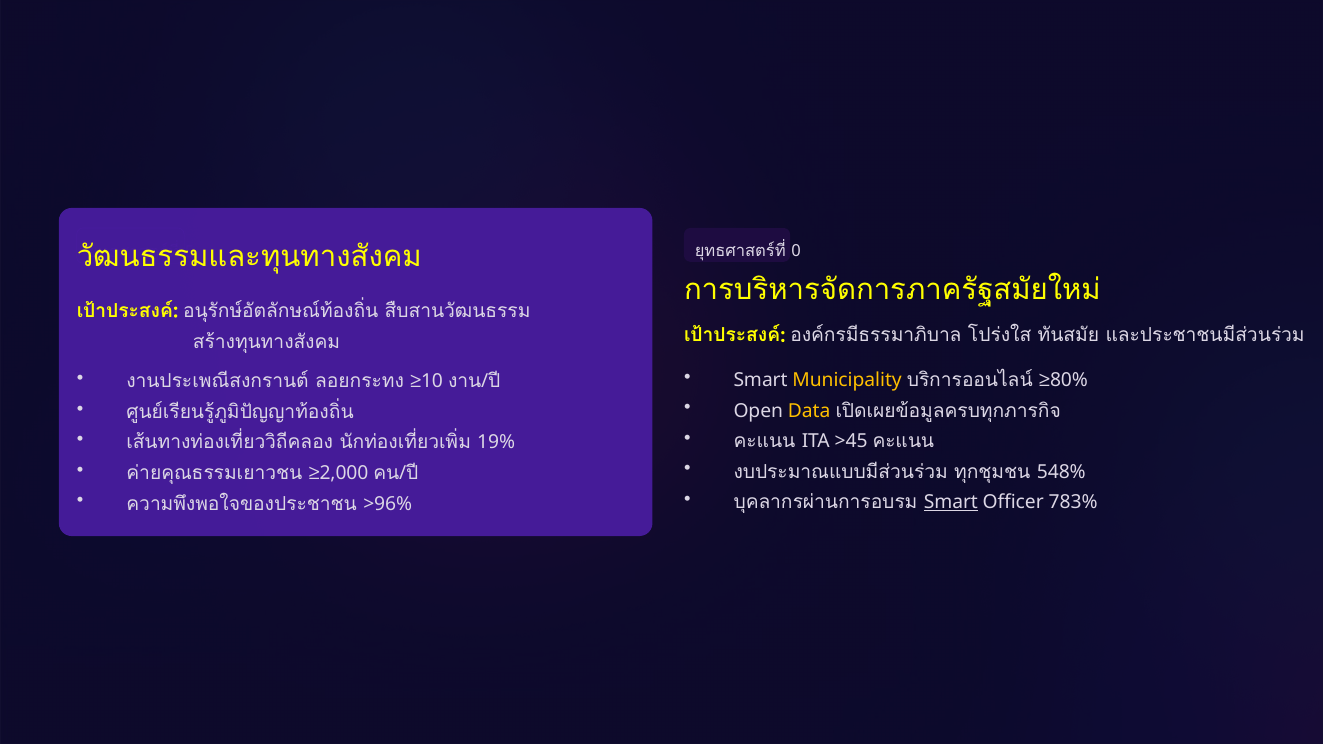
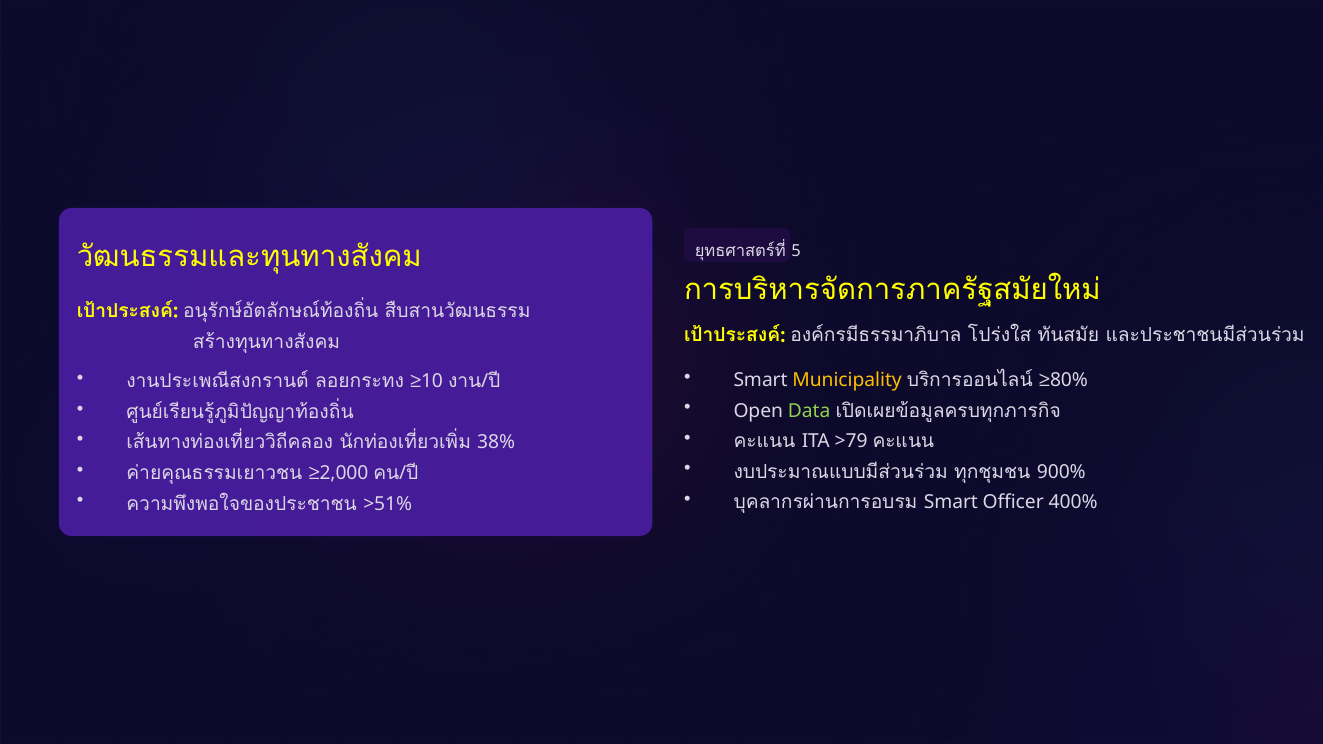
0 at (796, 251): 0 -> 5
Data colour: yellow -> light green
>45: >45 -> >79
19%: 19% -> 38%
548%: 548% -> 900%
Smart at (951, 503) underline: present -> none
783%: 783% -> 400%
>96%: >96% -> >51%
